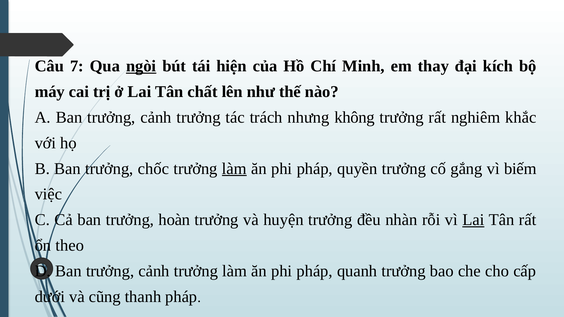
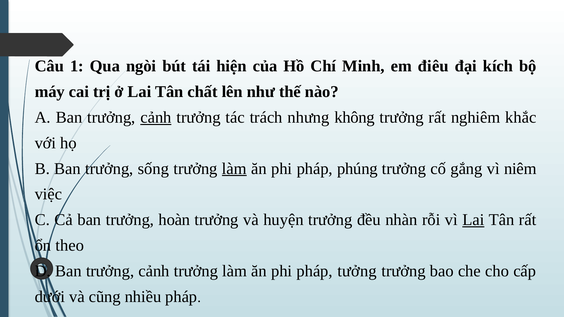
7: 7 -> 1
ngòi underline: present -> none
thay: thay -> điêu
cảnh at (156, 117) underline: none -> present
chốc: chốc -> sống
quyền: quyền -> phúng
biếm: biếm -> niêm
quanh: quanh -> tưởng
thanh: thanh -> nhiều
